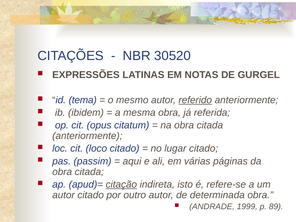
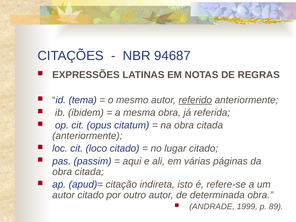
30520: 30520 -> 94687
GURGEL: GURGEL -> REGRAS
citação underline: present -> none
